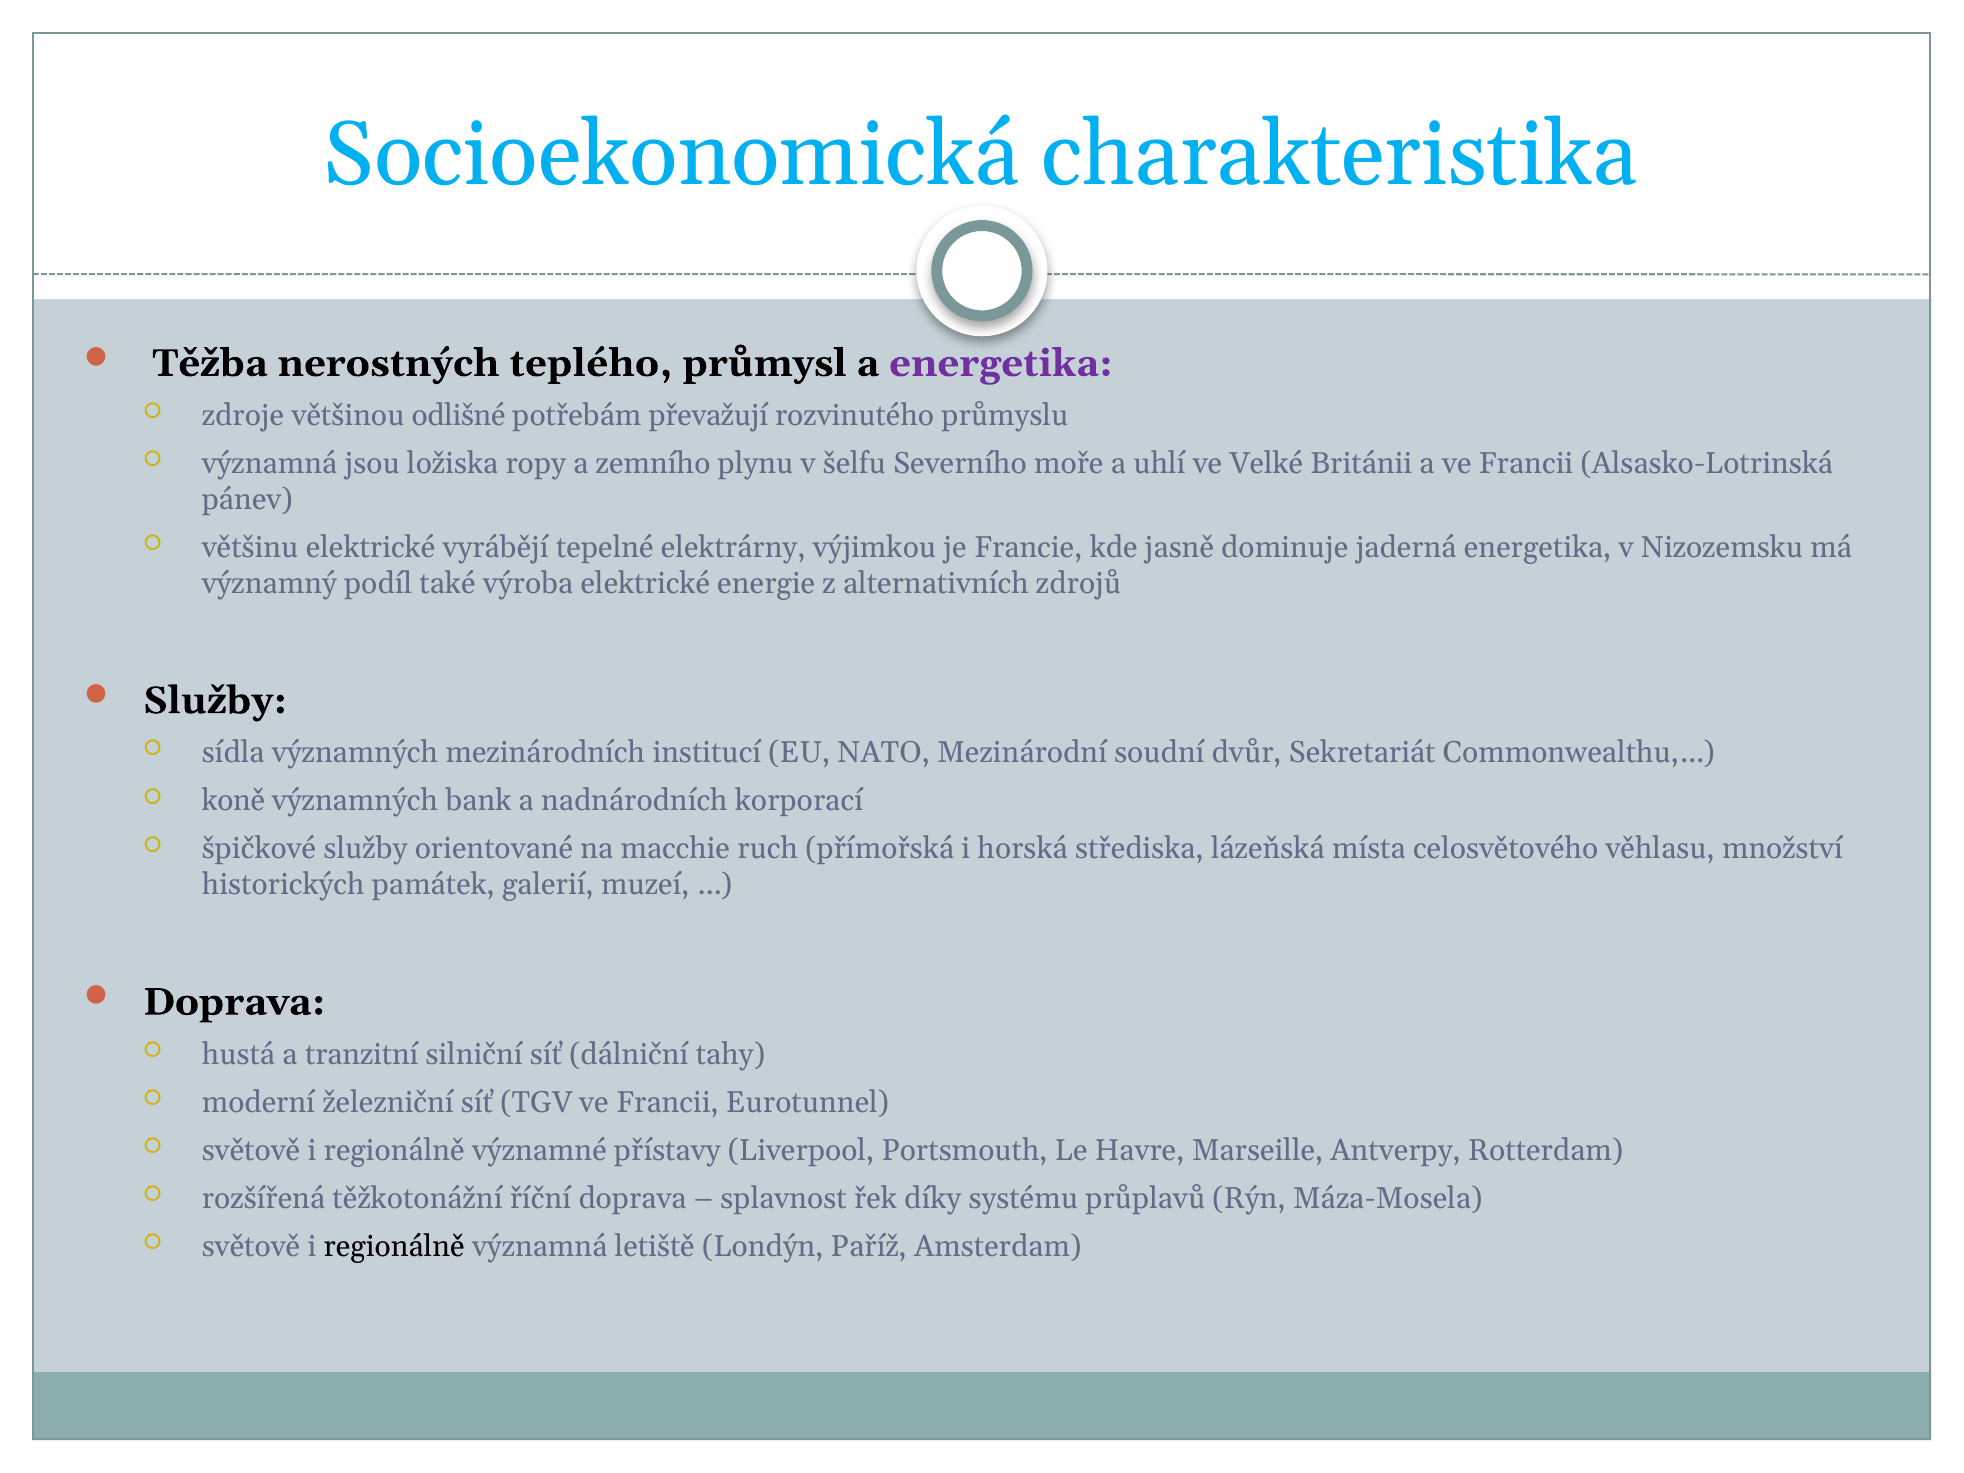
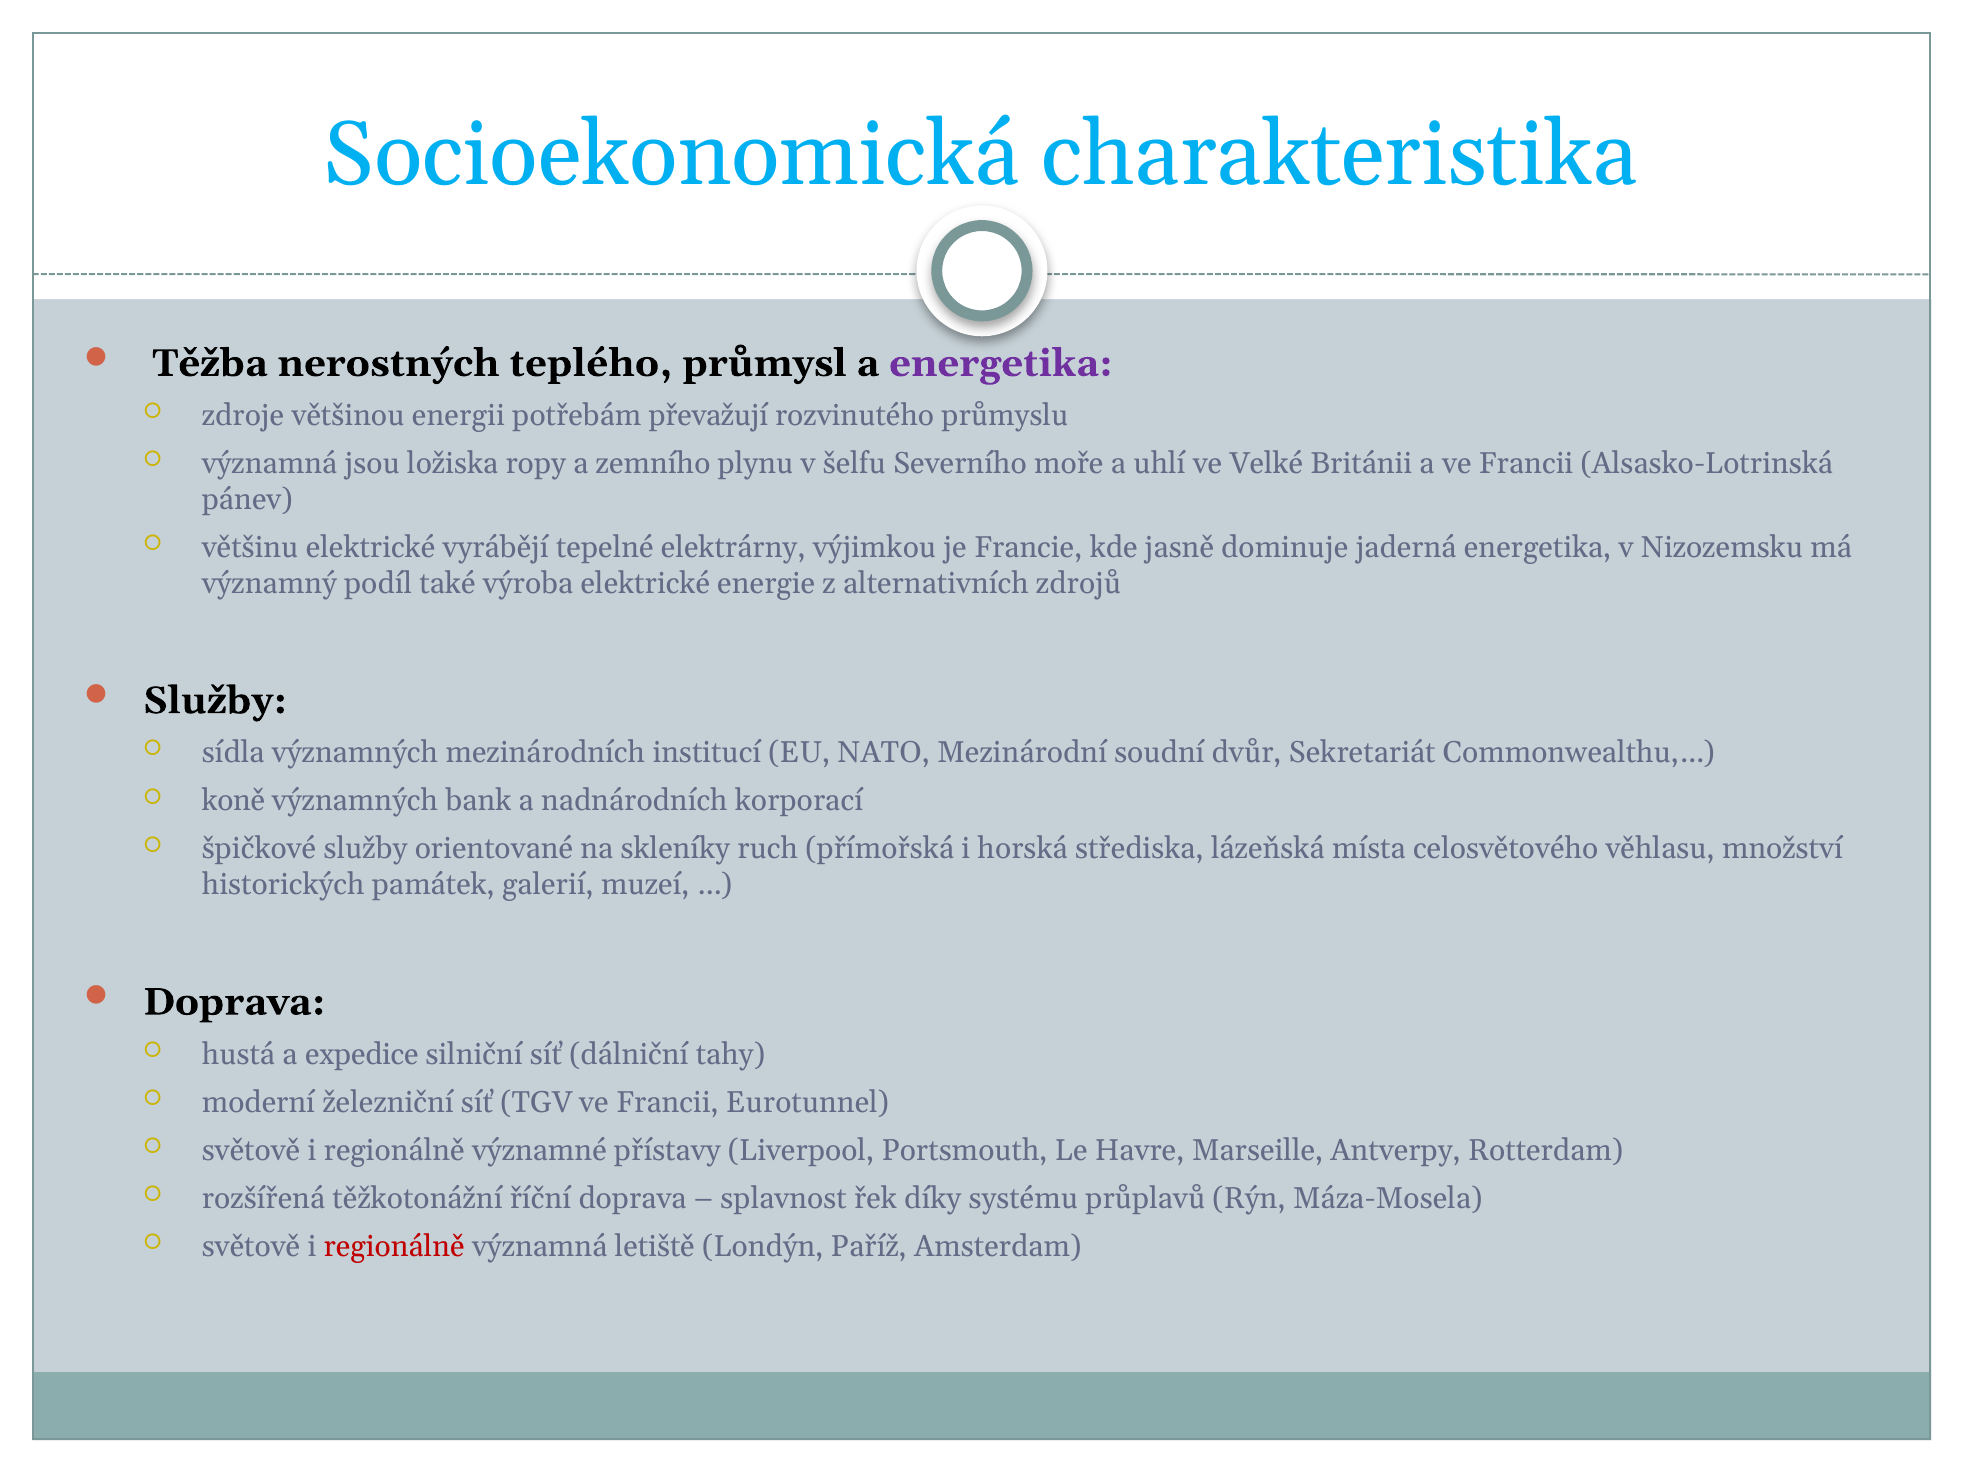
odlišné: odlišné -> energii
macchie: macchie -> skleníky
tranzitní: tranzitní -> expedice
regionálně at (394, 1246) colour: black -> red
